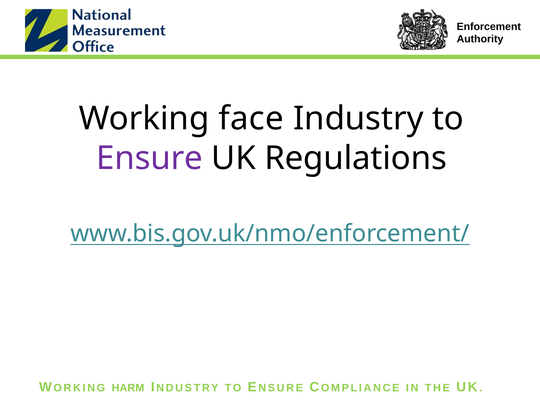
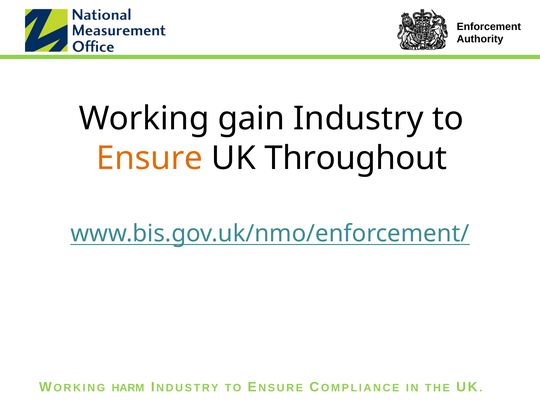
face: face -> gain
Ensure colour: purple -> orange
Regulations: Regulations -> Throughout
